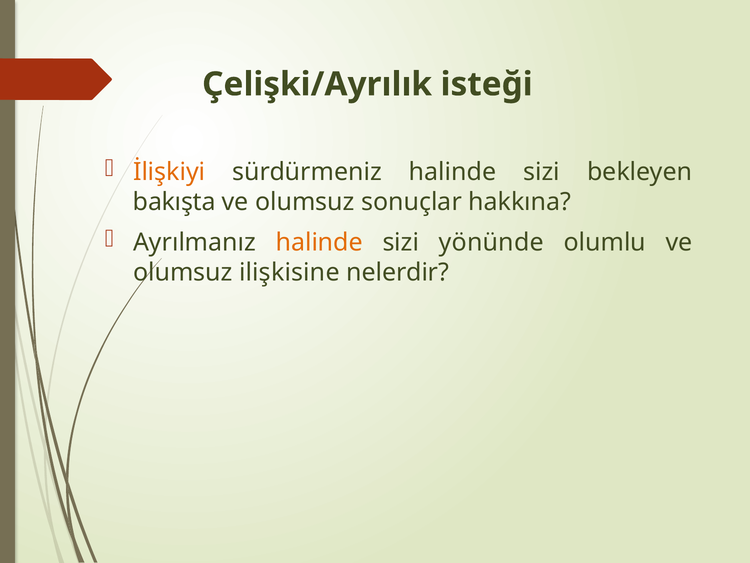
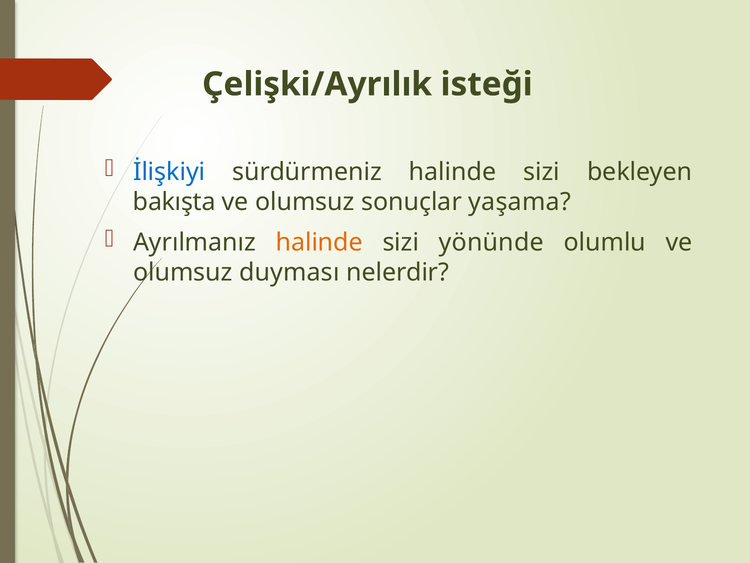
İlişkiyi colour: orange -> blue
hakkına: hakkına -> yaşama
ilişkisine: ilişkisine -> duyması
